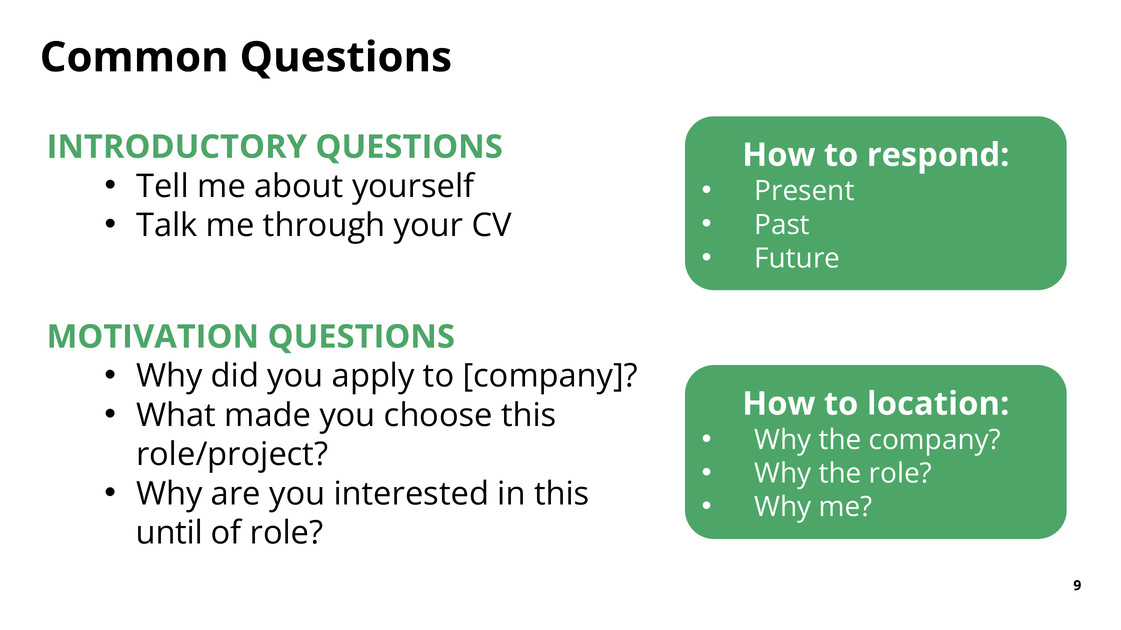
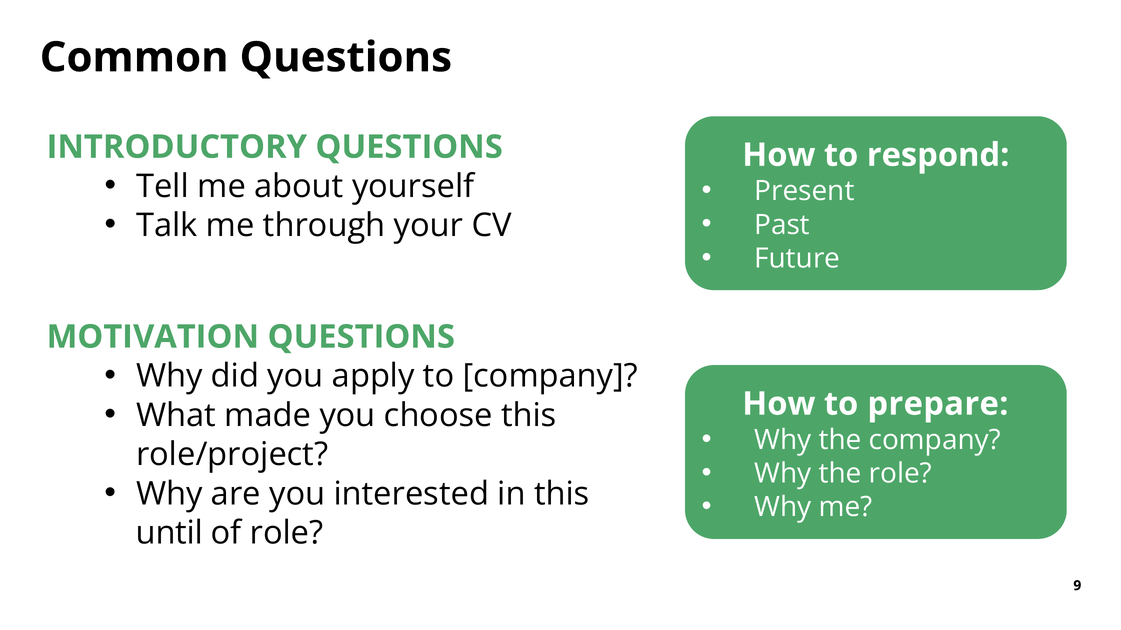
location: location -> prepare
